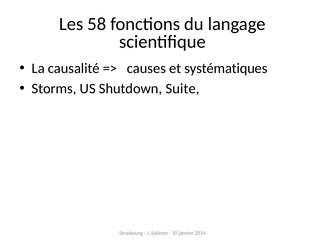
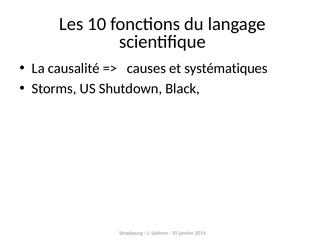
Les 58: 58 -> 10
Suite: Suite -> Black
